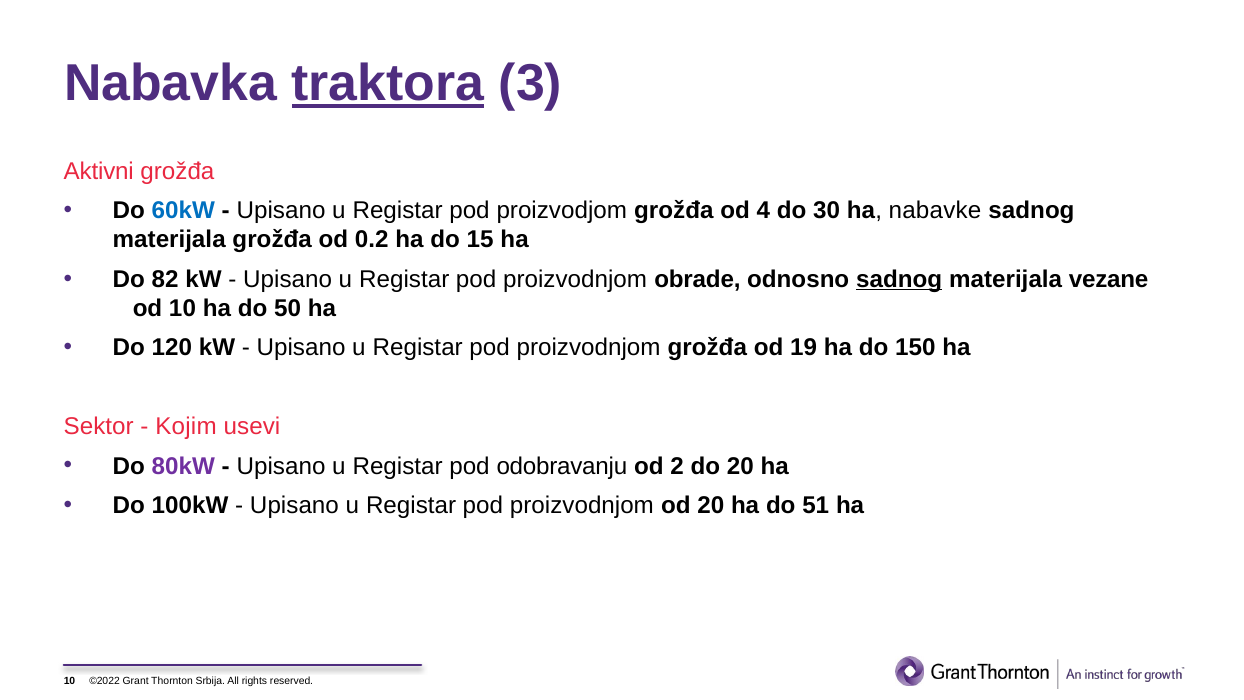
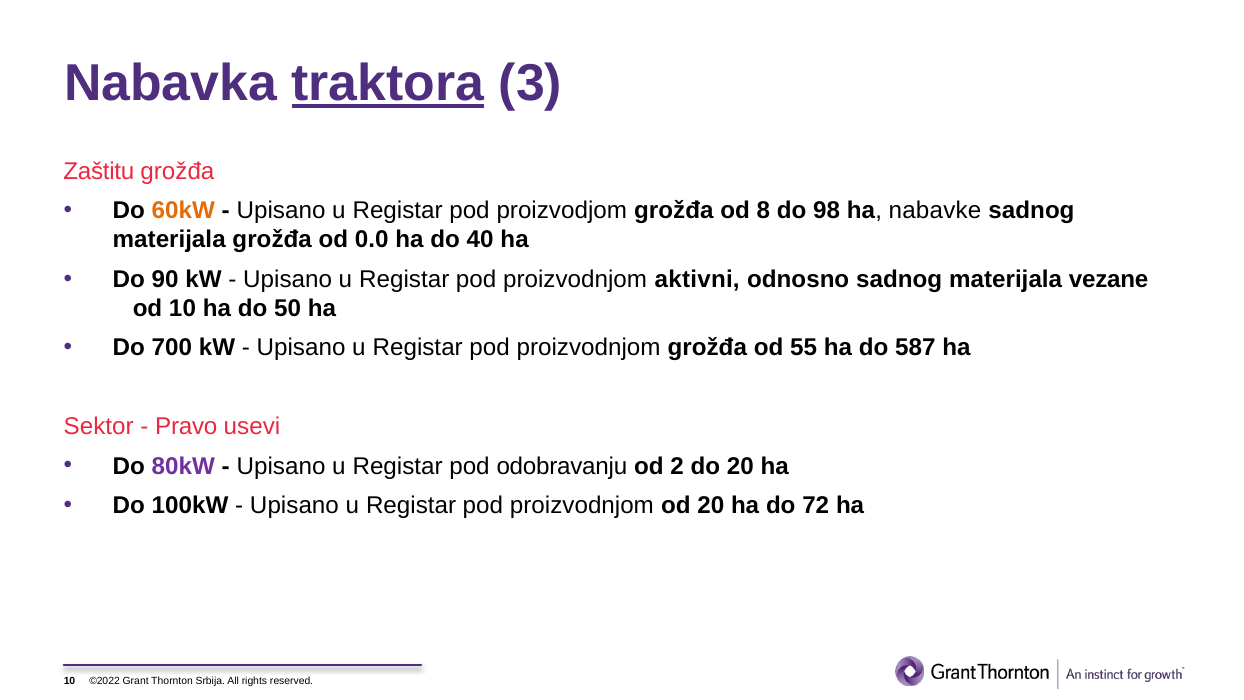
Aktivni: Aktivni -> Zaštitu
60kW colour: blue -> orange
4: 4 -> 8
30: 30 -> 98
0.2: 0.2 -> 0.0
15: 15 -> 40
82: 82 -> 90
obrade: obrade -> aktivni
sadnog at (899, 279) underline: present -> none
120: 120 -> 700
19: 19 -> 55
150: 150 -> 587
Kojim: Kojim -> Pravo
51: 51 -> 72
